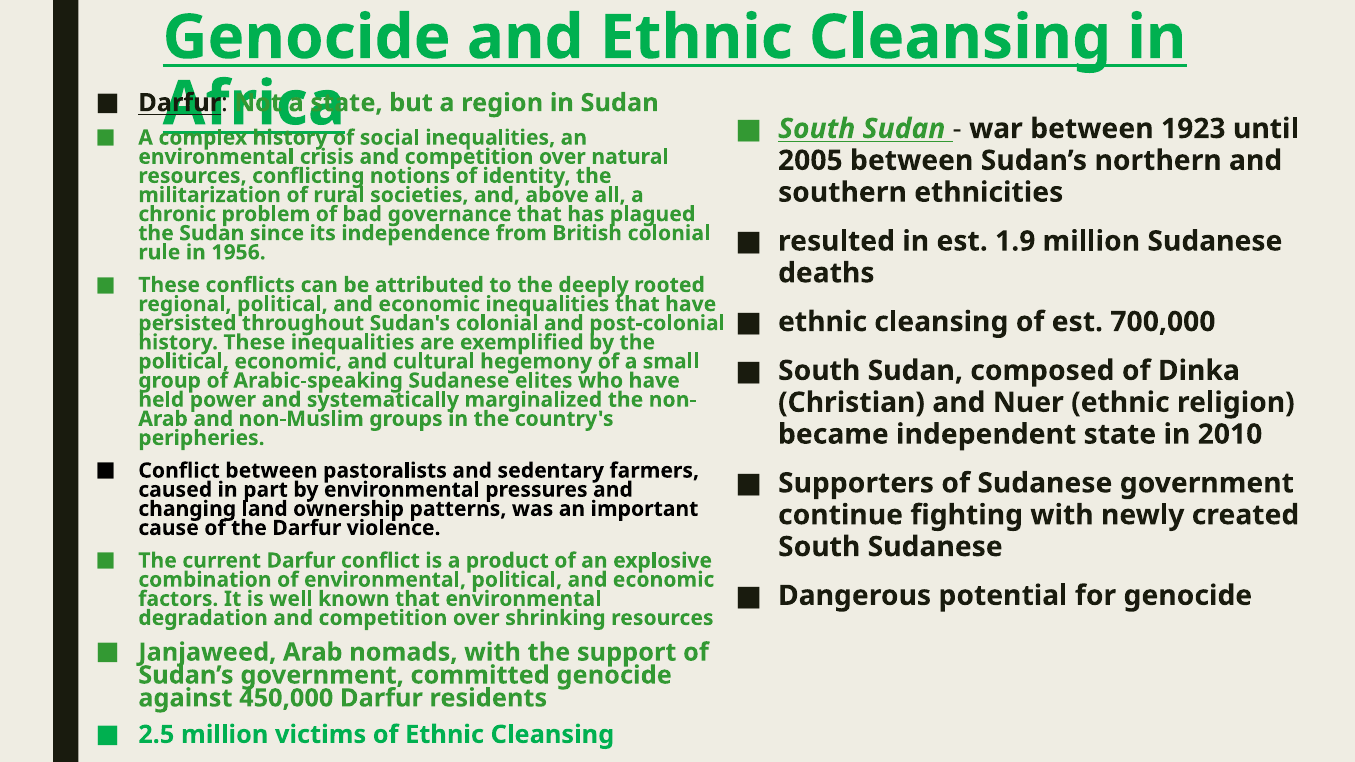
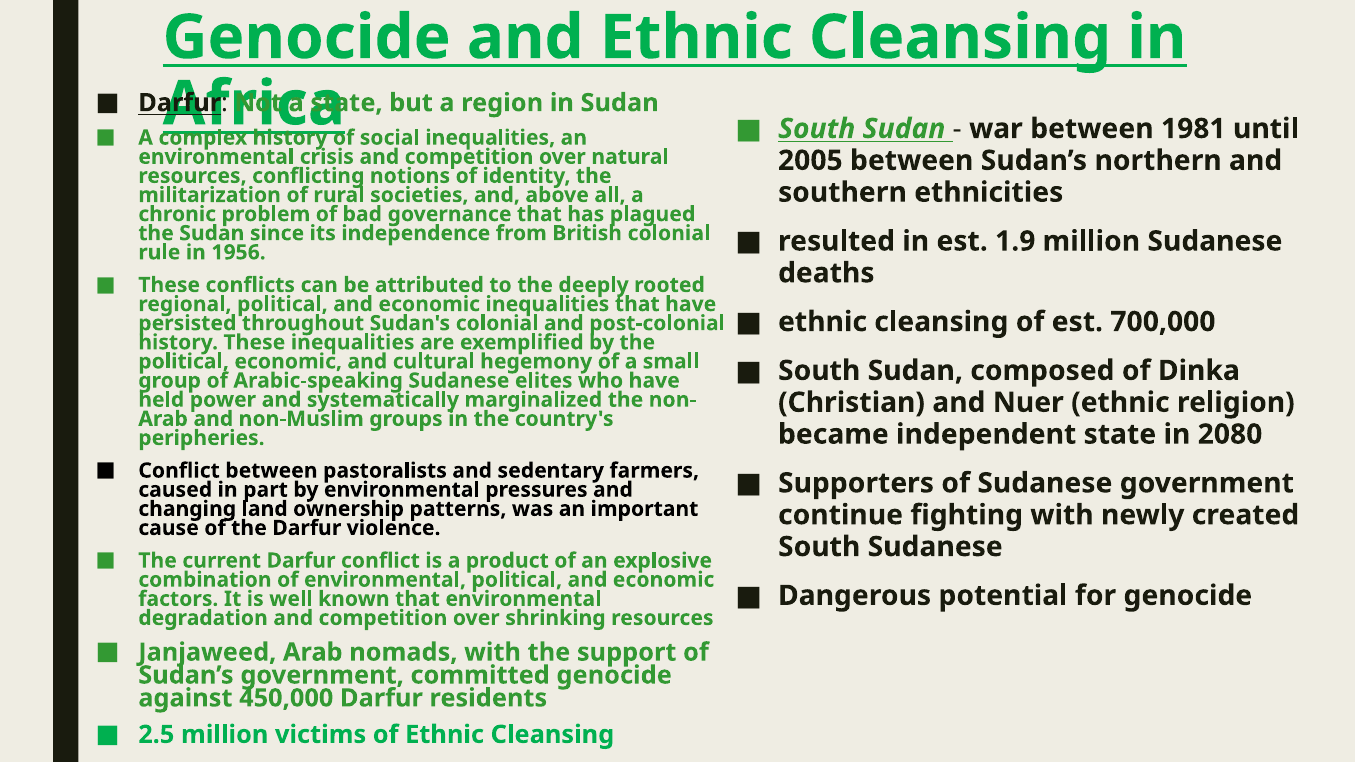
1923: 1923 -> 1981
2010: 2010 -> 2080
